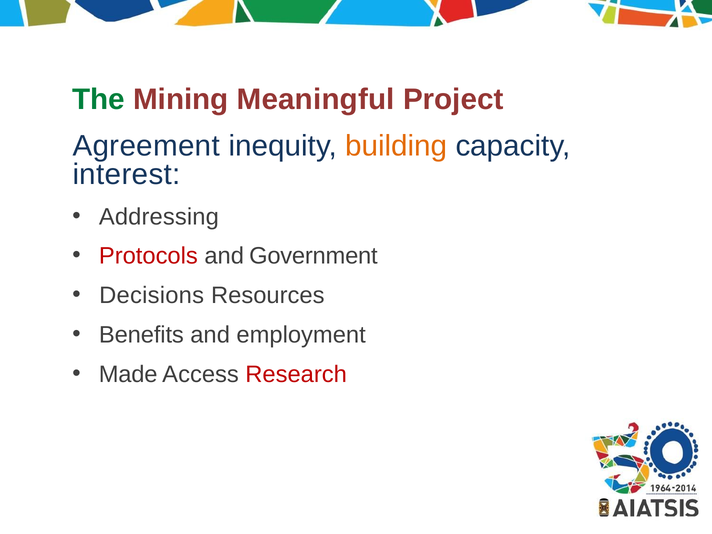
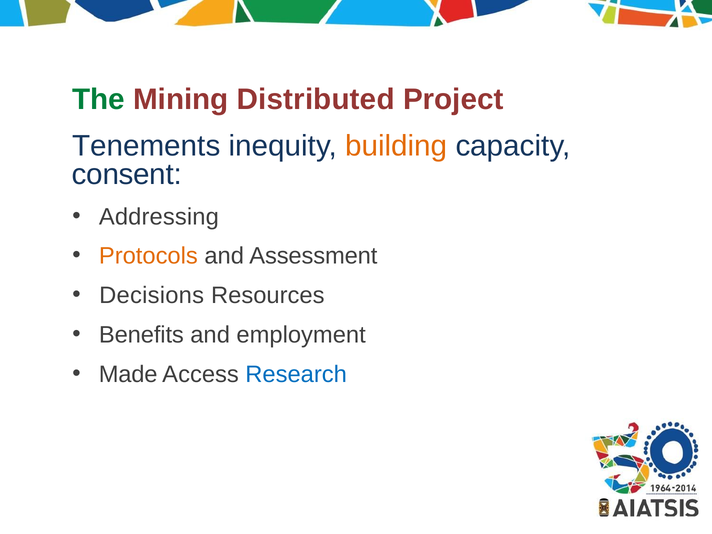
Meaningful: Meaningful -> Distributed
Agreement: Agreement -> Tenements
interest: interest -> consent
Protocols colour: red -> orange
Government: Government -> Assessment
Research colour: red -> blue
